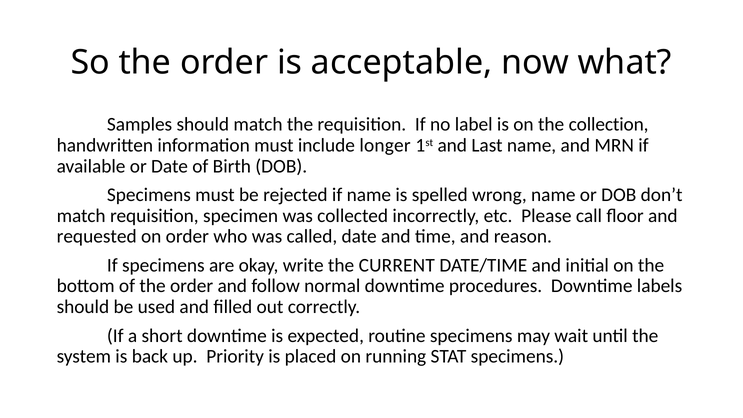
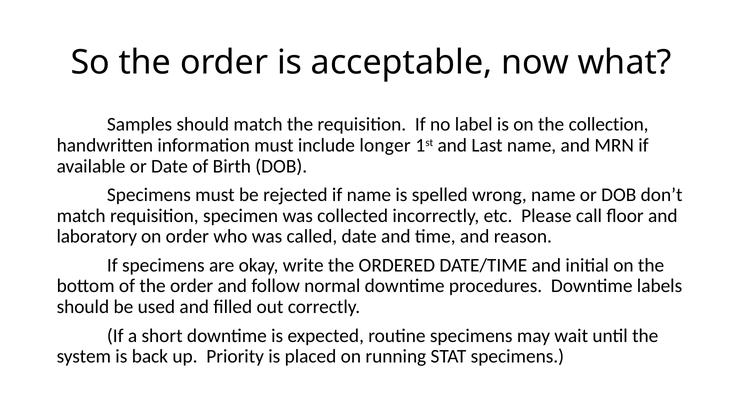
requested: requested -> laboratory
CURRENT: CURRENT -> ORDERED
